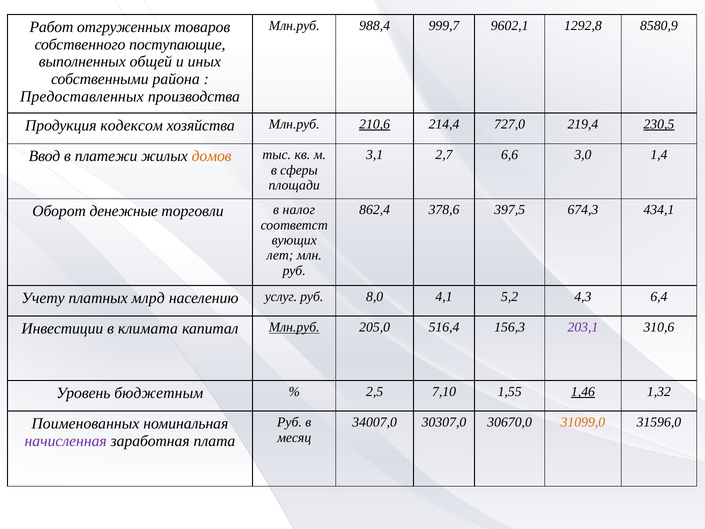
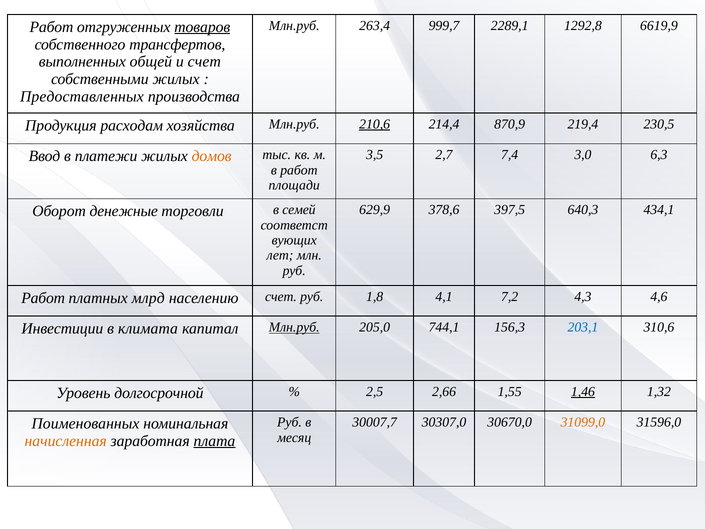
988,4: 988,4 -> 263,4
9602,1: 9602,1 -> 2289,1
8580,9: 8580,9 -> 6619,9
товаров underline: none -> present
поступающие: поступающие -> трансфертов
и иных: иных -> счет
собственными района: района -> жилых
кодексом: кодексом -> расходам
727,0: 727,0 -> 870,9
230,5 underline: present -> none
3,1: 3,1 -> 3,5
6,6: 6,6 -> 7,4
1,4: 1,4 -> 6,3
в сферы: сферы -> работ
862,4: 862,4 -> 629,9
674,3: 674,3 -> 640,3
налог: налог -> семей
Учету at (43, 298): Учету -> Работ
населению услуг: услуг -> счет
8,0: 8,0 -> 1,8
5,2: 5,2 -> 7,2
6,4: 6,4 -> 4,6
516,4: 516,4 -> 744,1
203,1 colour: purple -> blue
бюджетным: бюджетным -> долгосрочной
7,10: 7,10 -> 2,66
34007,0: 34007,0 -> 30007,7
начисленная colour: purple -> orange
плата underline: none -> present
